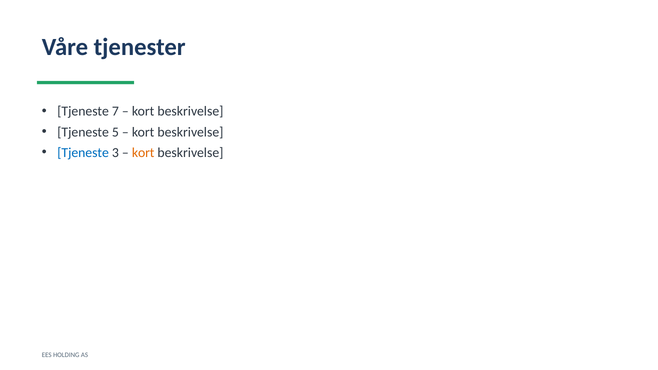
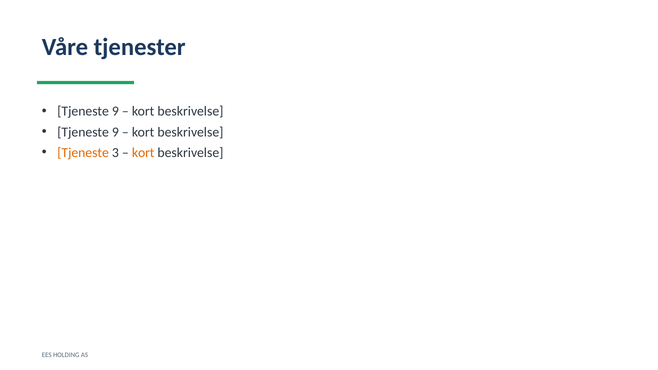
7 at (115, 111): 7 -> 9
5 at (115, 132): 5 -> 9
Tjeneste at (83, 153) colour: blue -> orange
